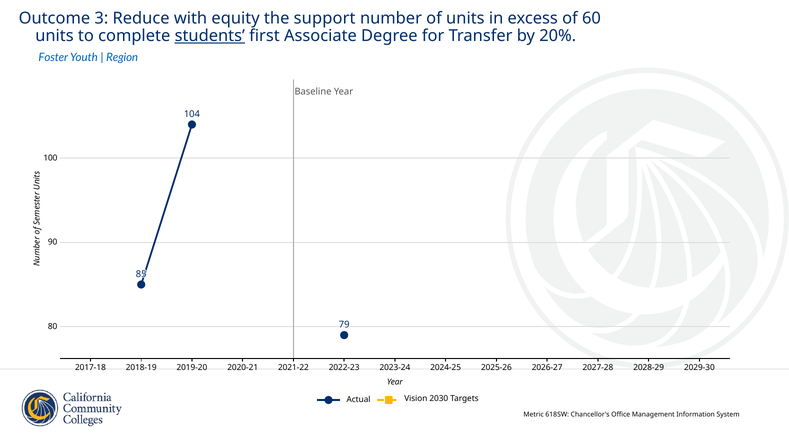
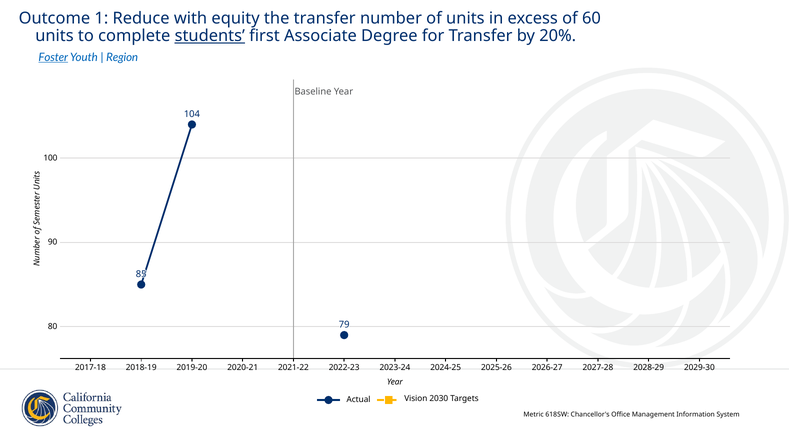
3: 3 -> 1
the support: support -> transfer
Foster underline: none -> present
